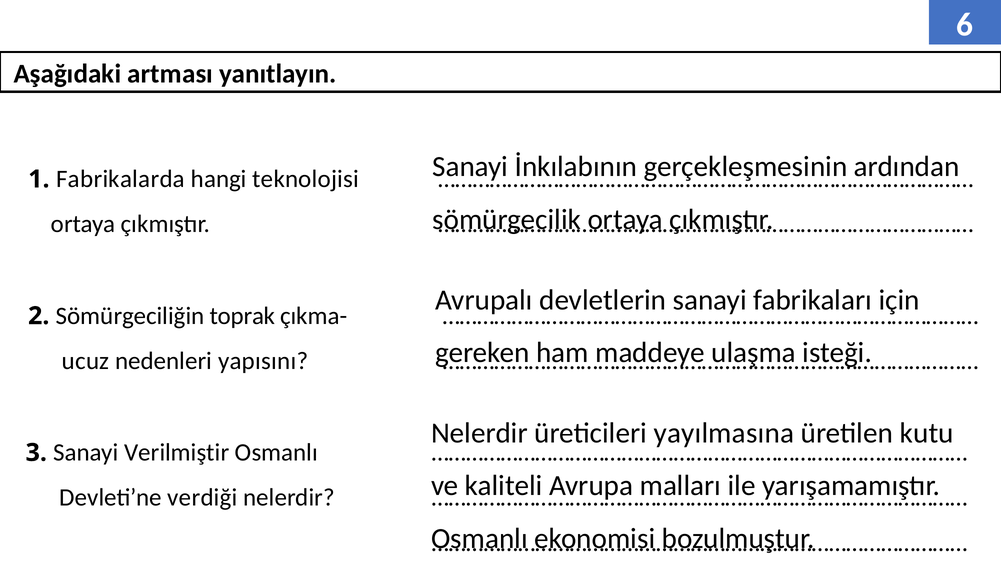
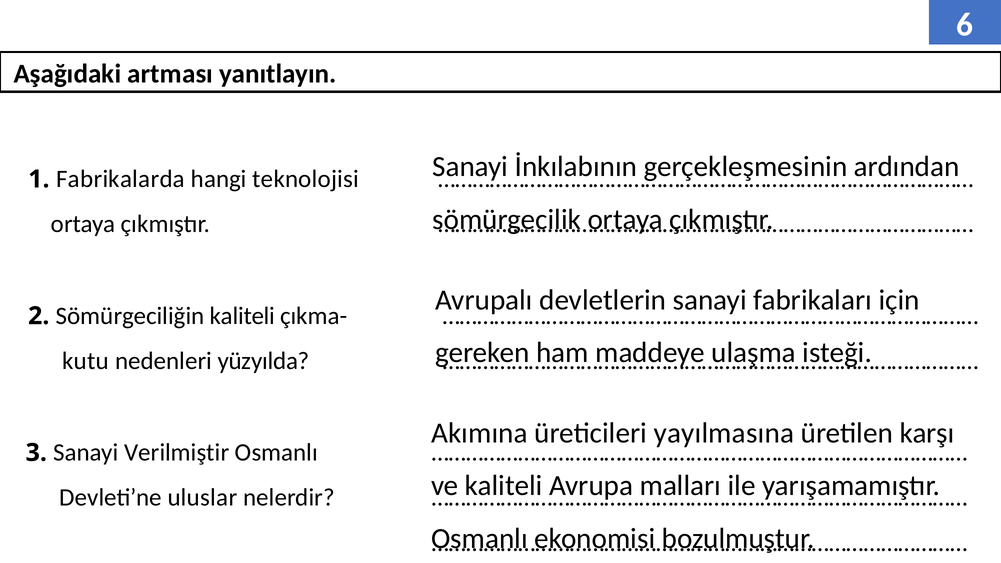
Sömürgeciliğin toprak: toprak -> kaliteli
ucuz: ucuz -> kutu
yapısını: yapısını -> yüzyılda
Nelerdir at (479, 433): Nelerdir -> Akımına
kutu: kutu -> karşı
verdiği: verdiği -> uluslar
